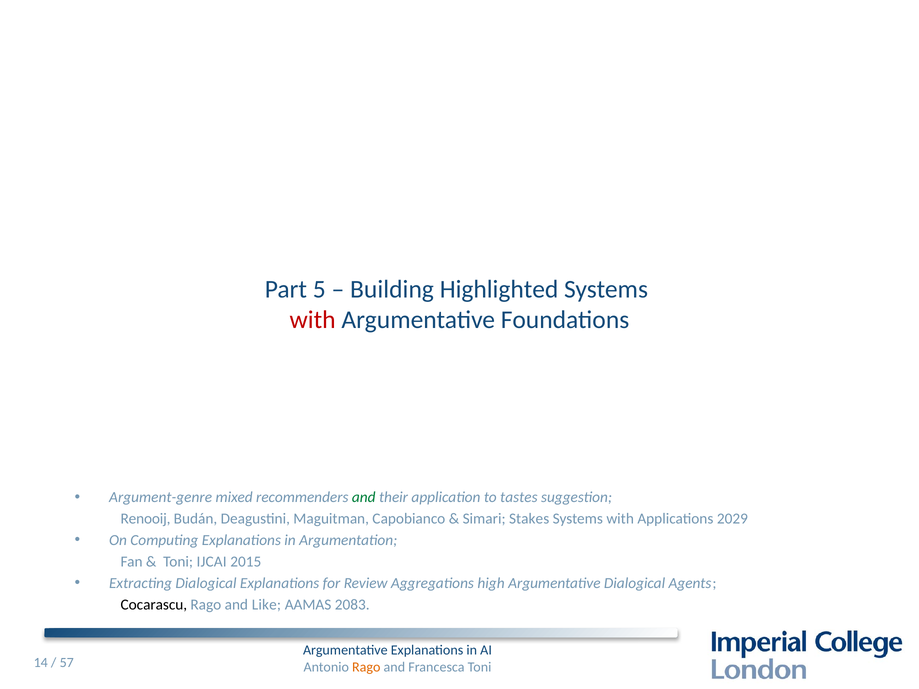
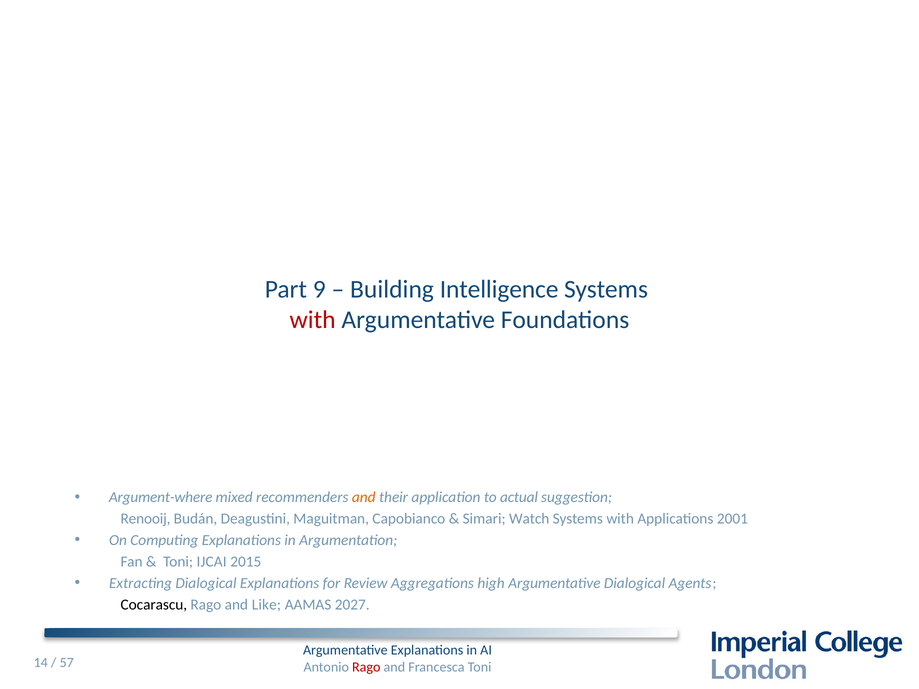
5: 5 -> 9
Highlighted: Highlighted -> Intelligence
Argument-genre: Argument-genre -> Argument-where
and at (364, 498) colour: green -> orange
tastes: tastes -> actual
Stakes: Stakes -> Watch
2029: 2029 -> 2001
2083: 2083 -> 2027
Rago at (366, 667) colour: orange -> red
